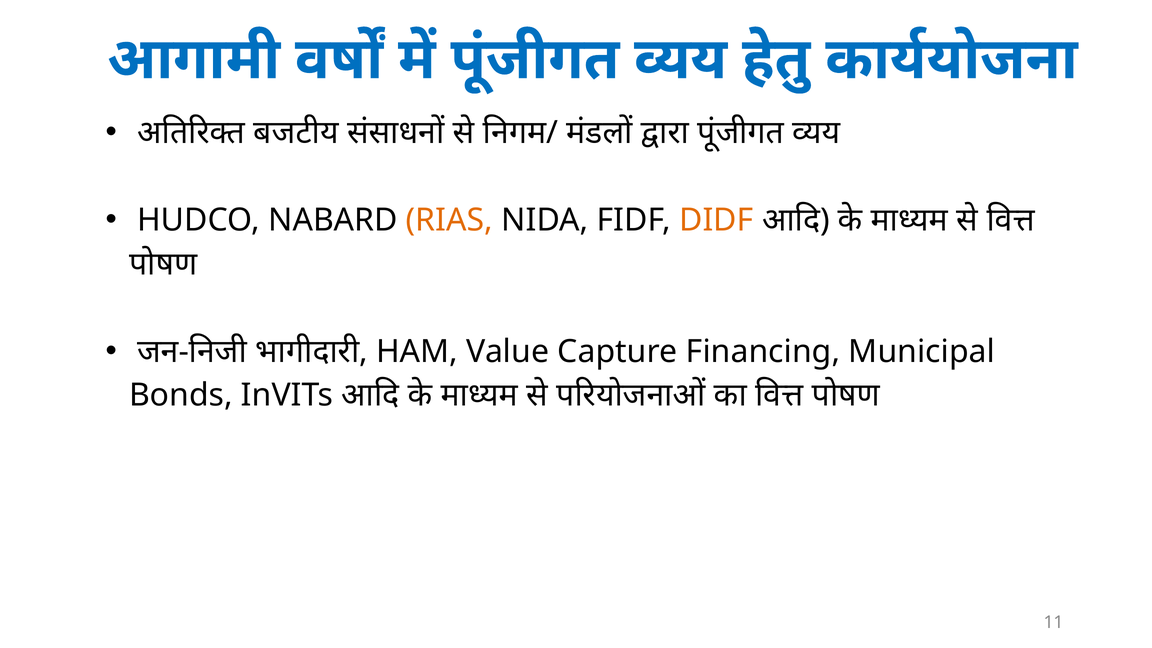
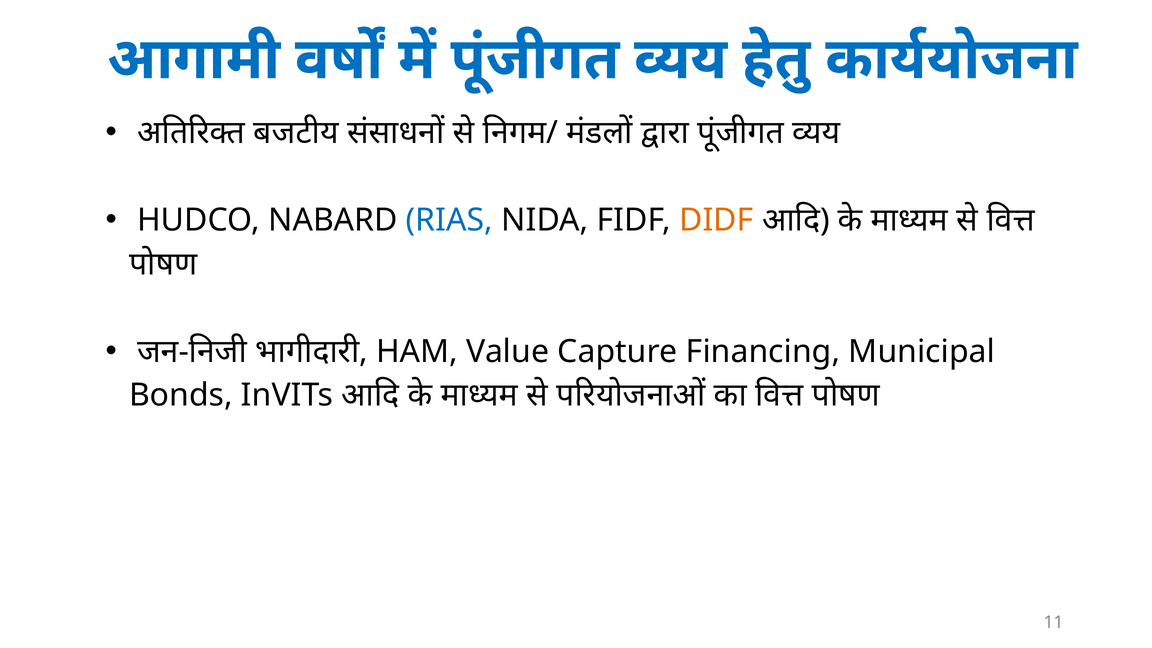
RIAS colour: orange -> blue
